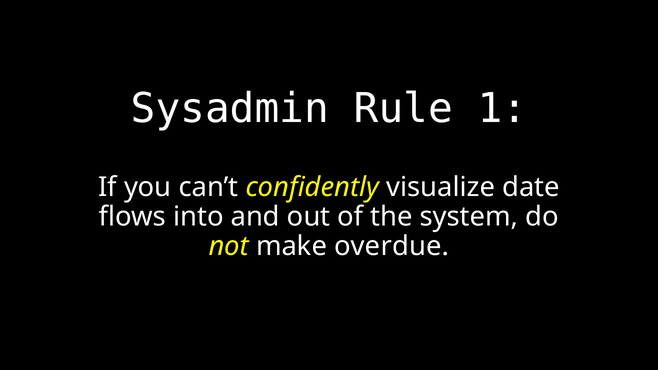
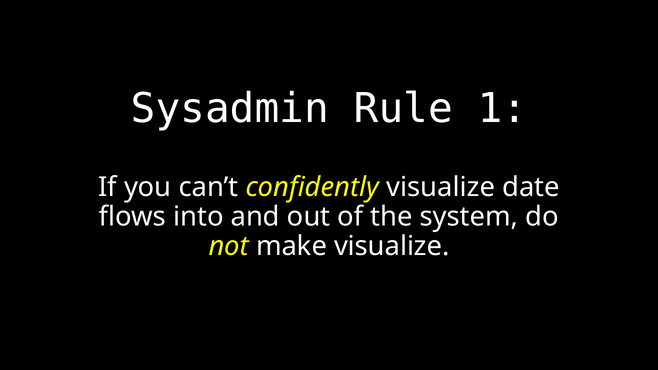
make overdue: overdue -> visualize
